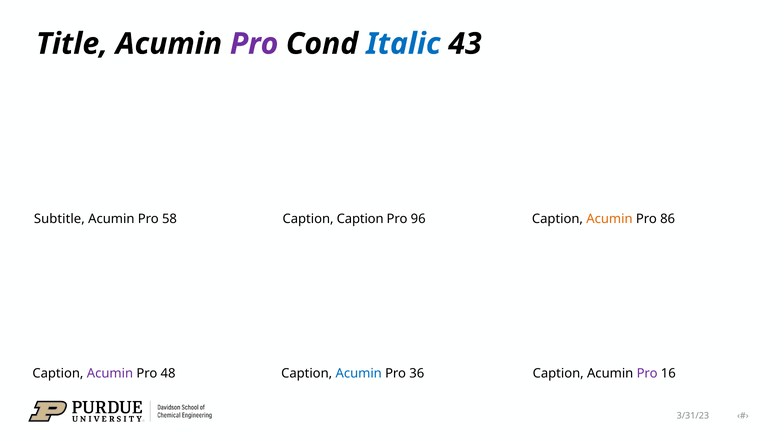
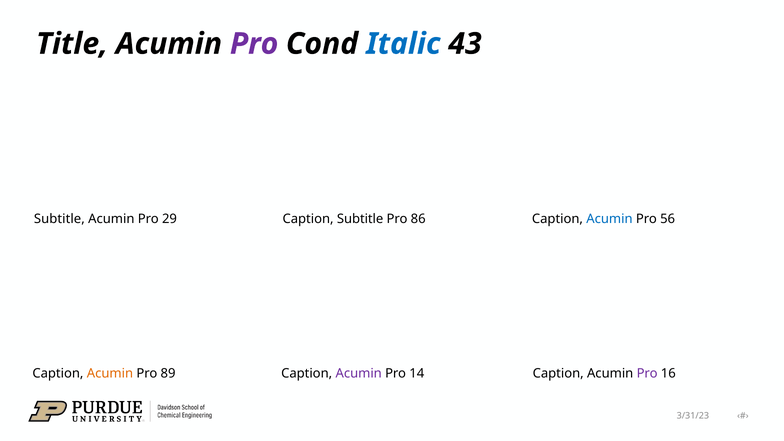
58: 58 -> 29
Caption Caption: Caption -> Subtitle
96: 96 -> 86
Acumin at (609, 219) colour: orange -> blue
86: 86 -> 56
Acumin at (110, 374) colour: purple -> orange
48: 48 -> 89
Acumin at (359, 374) colour: blue -> purple
36: 36 -> 14
